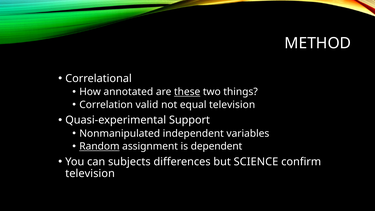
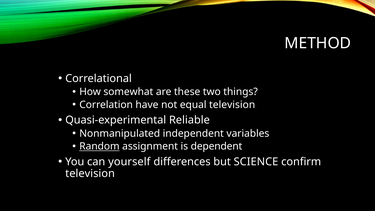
annotated: annotated -> somewhat
these underline: present -> none
valid: valid -> have
Support: Support -> Reliable
subjects: subjects -> yourself
